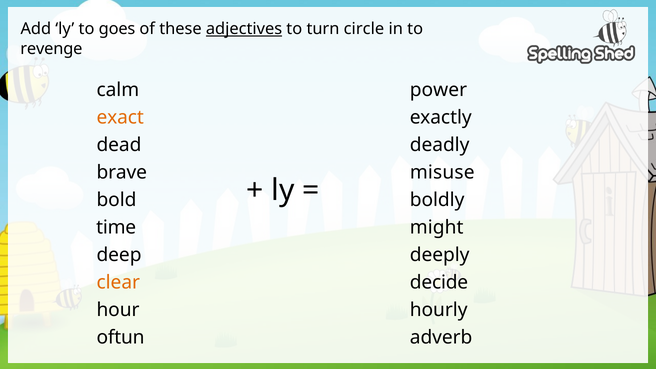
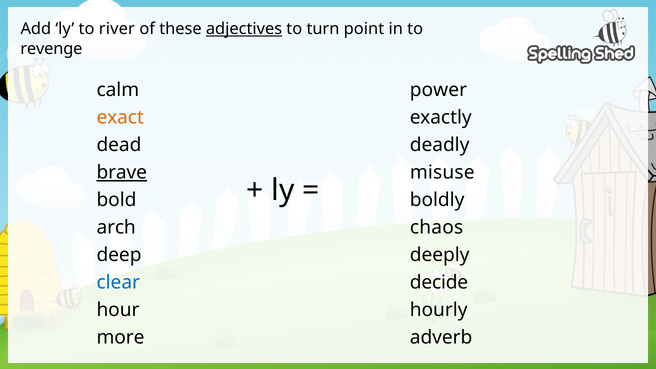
goes: goes -> river
circle: circle -> point
brave underline: none -> present
time: time -> arch
might: might -> chaos
clear colour: orange -> blue
oftun: oftun -> more
